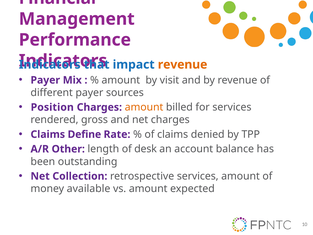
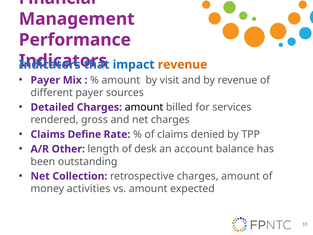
Position: Position -> Detailed
amount at (144, 107) colour: orange -> black
retrospective services: services -> charges
available: available -> activities
